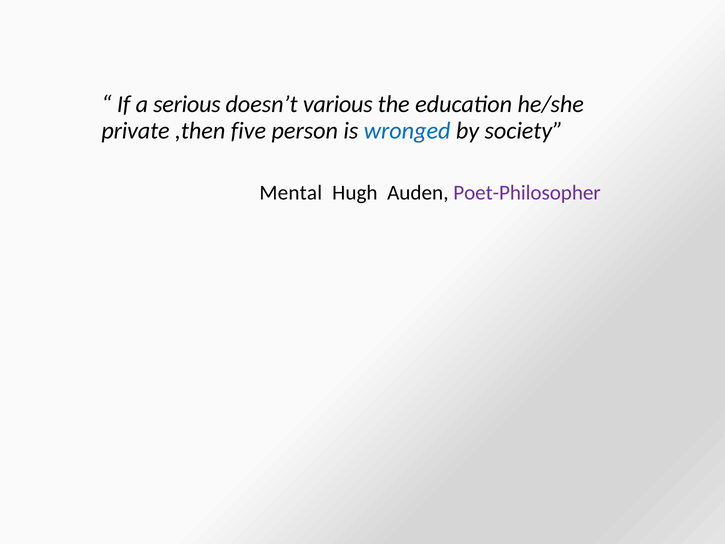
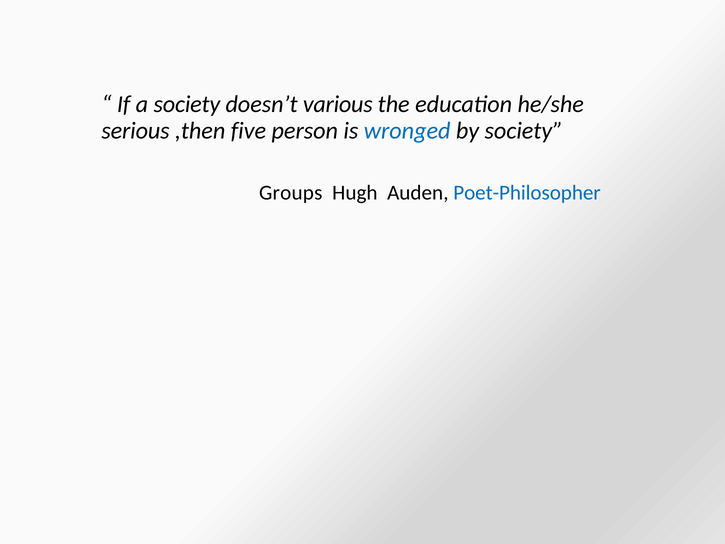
a serious: serious -> society
private: private -> serious
Mental: Mental -> Groups
Poet-Philosopher colour: purple -> blue
